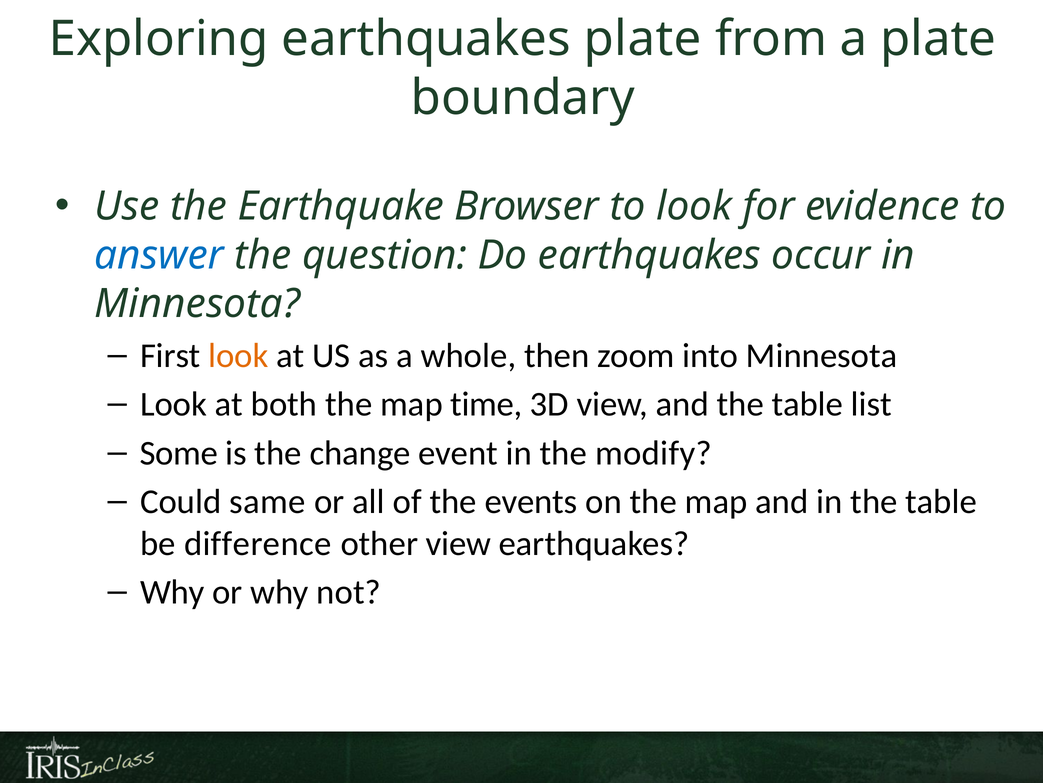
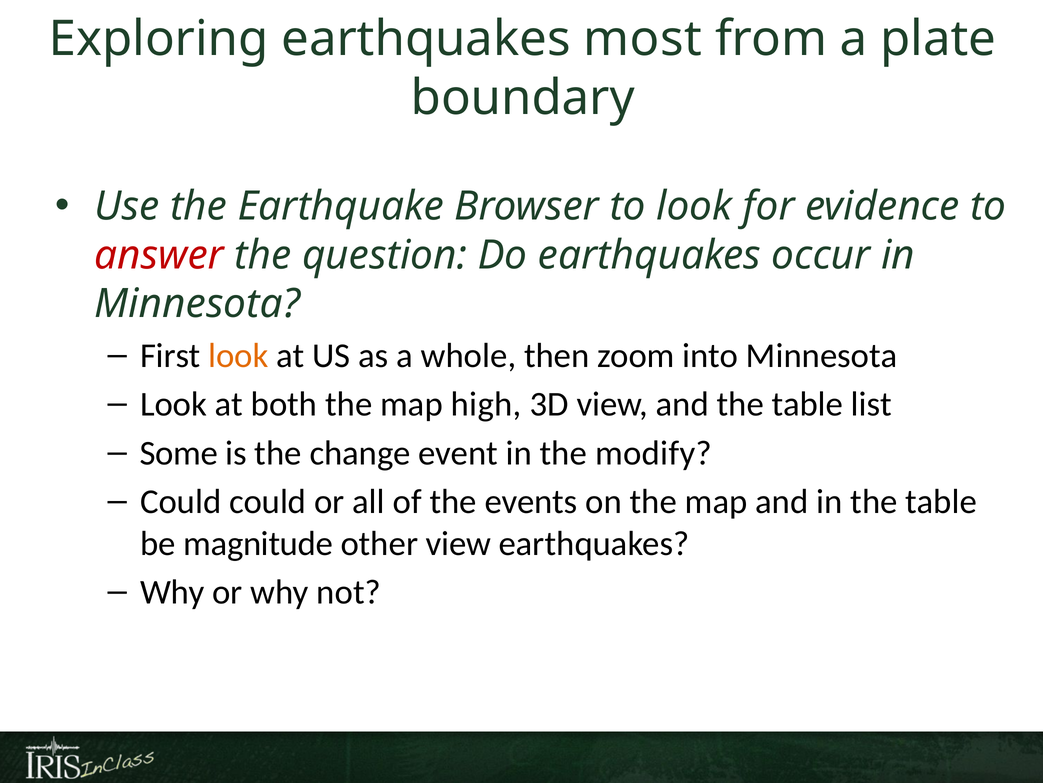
earthquakes plate: plate -> most
answer colour: blue -> red
time: time -> high
Could same: same -> could
difference: difference -> magnitude
